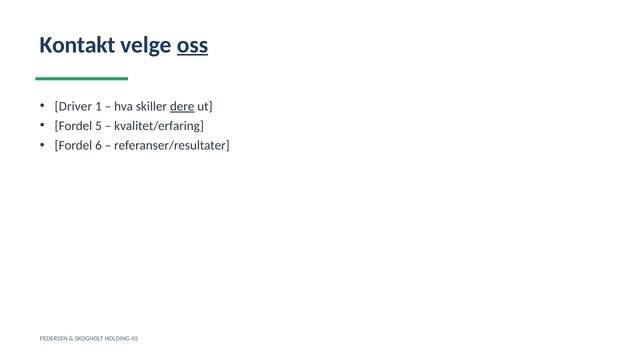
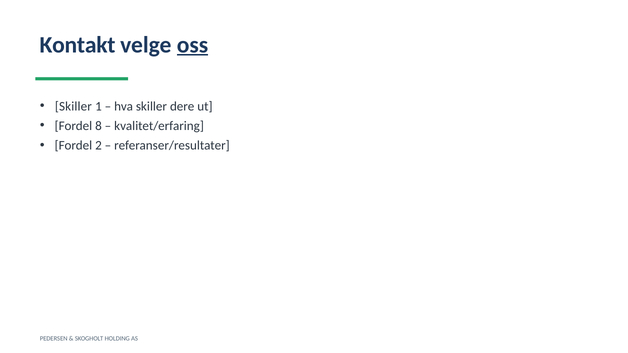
Driver at (73, 106): Driver -> Skiller
dere underline: present -> none
5: 5 -> 8
6: 6 -> 2
